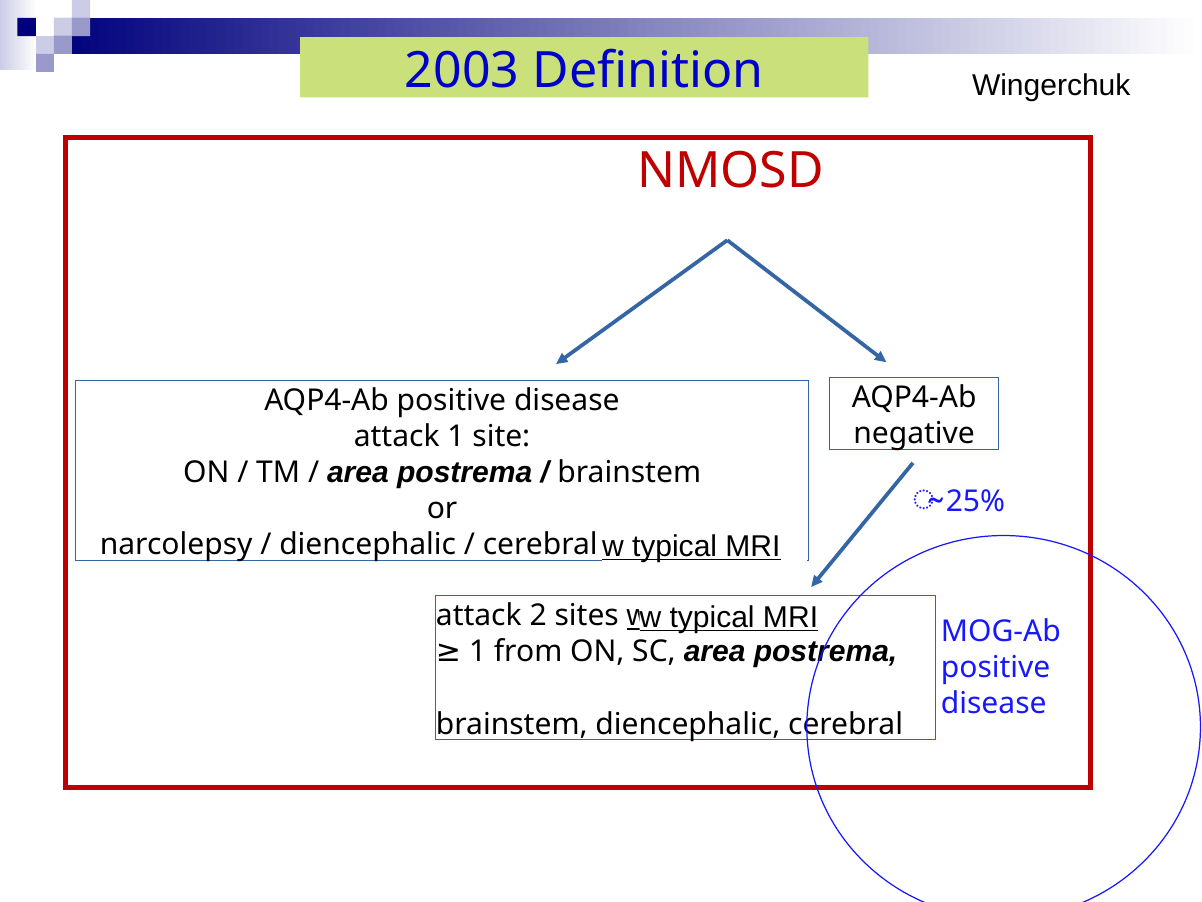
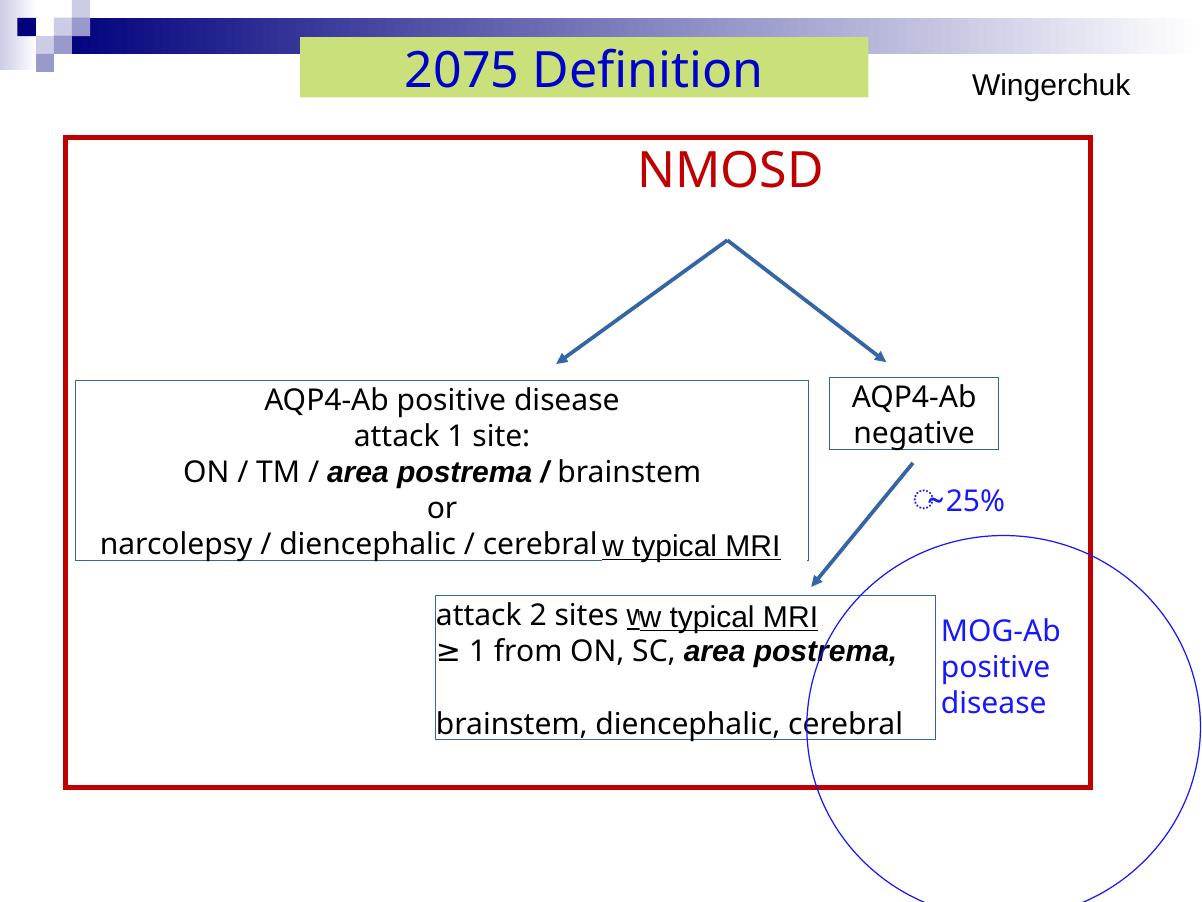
2003: 2003 -> 2075
